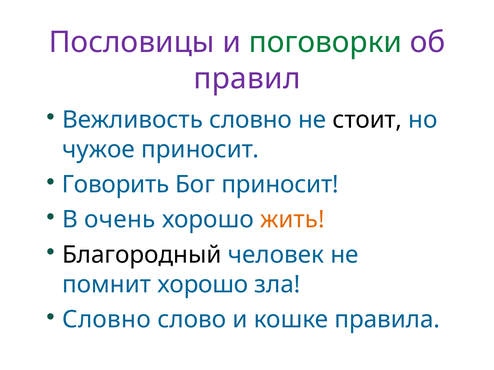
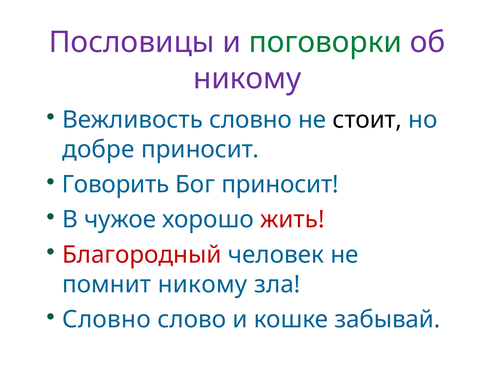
правил at (247, 79): правил -> никому
чужое: чужое -> добре
очень: очень -> чужое
жить colour: orange -> red
Благородный colour: black -> red
помнит хорошо: хорошо -> никому
правила: правила -> забывай
